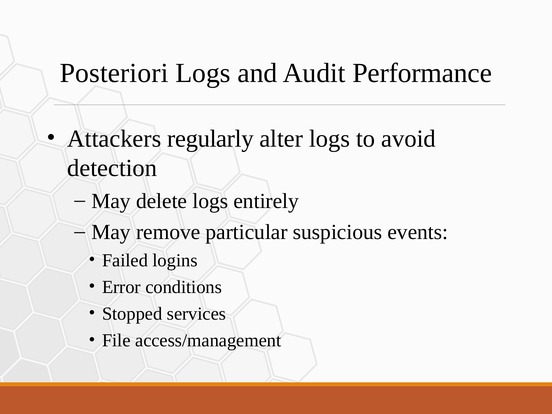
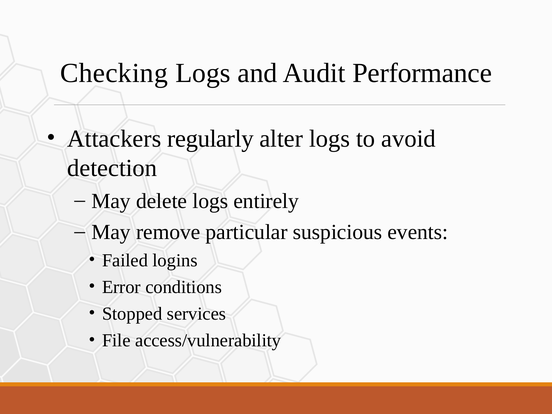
Posteriori: Posteriori -> Checking
access/management: access/management -> access/vulnerability
